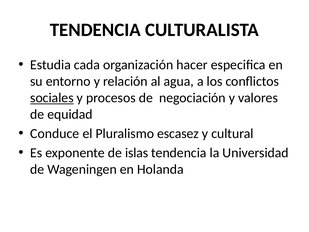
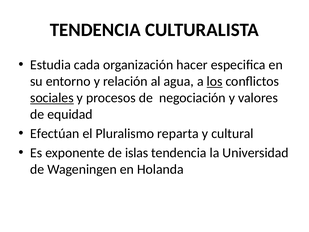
los underline: none -> present
Conduce: Conduce -> Efectúan
escasez: escasez -> reparta
